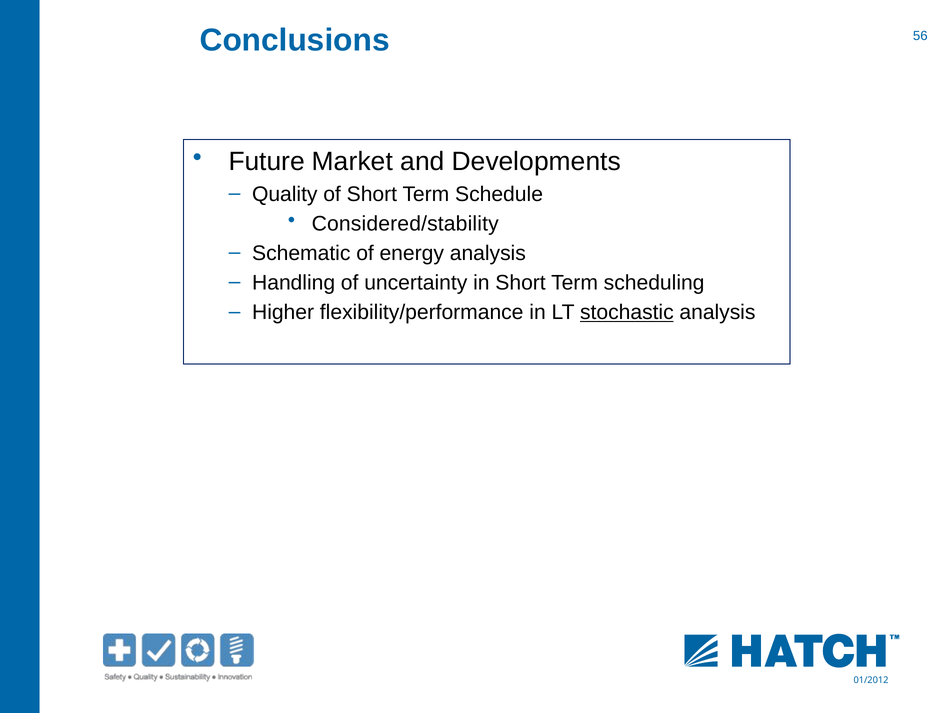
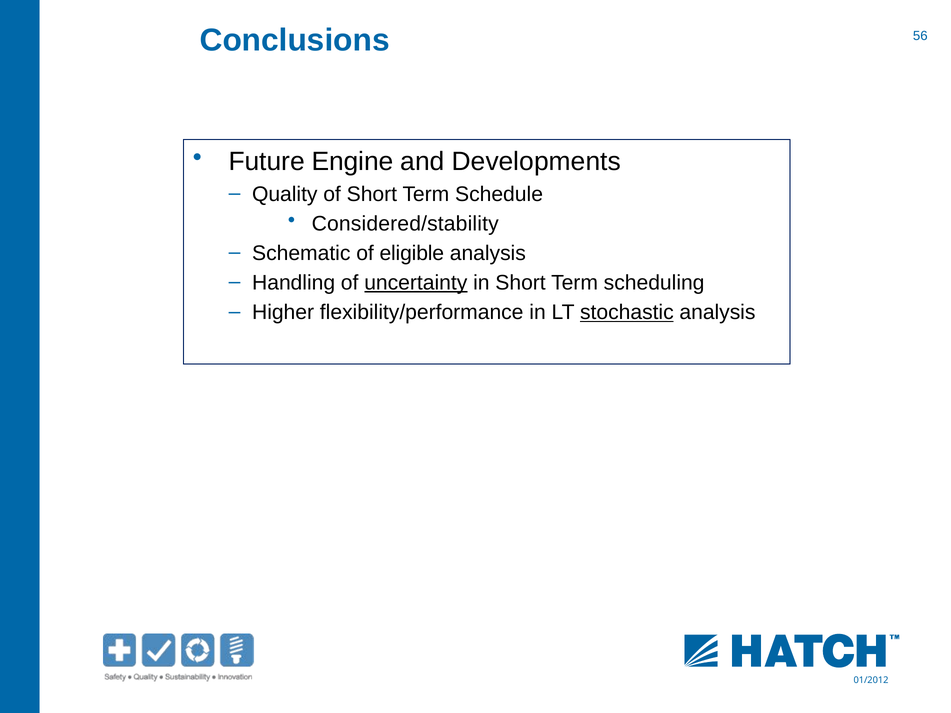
Market: Market -> Engine
energy: energy -> eligible
uncertainty underline: none -> present
